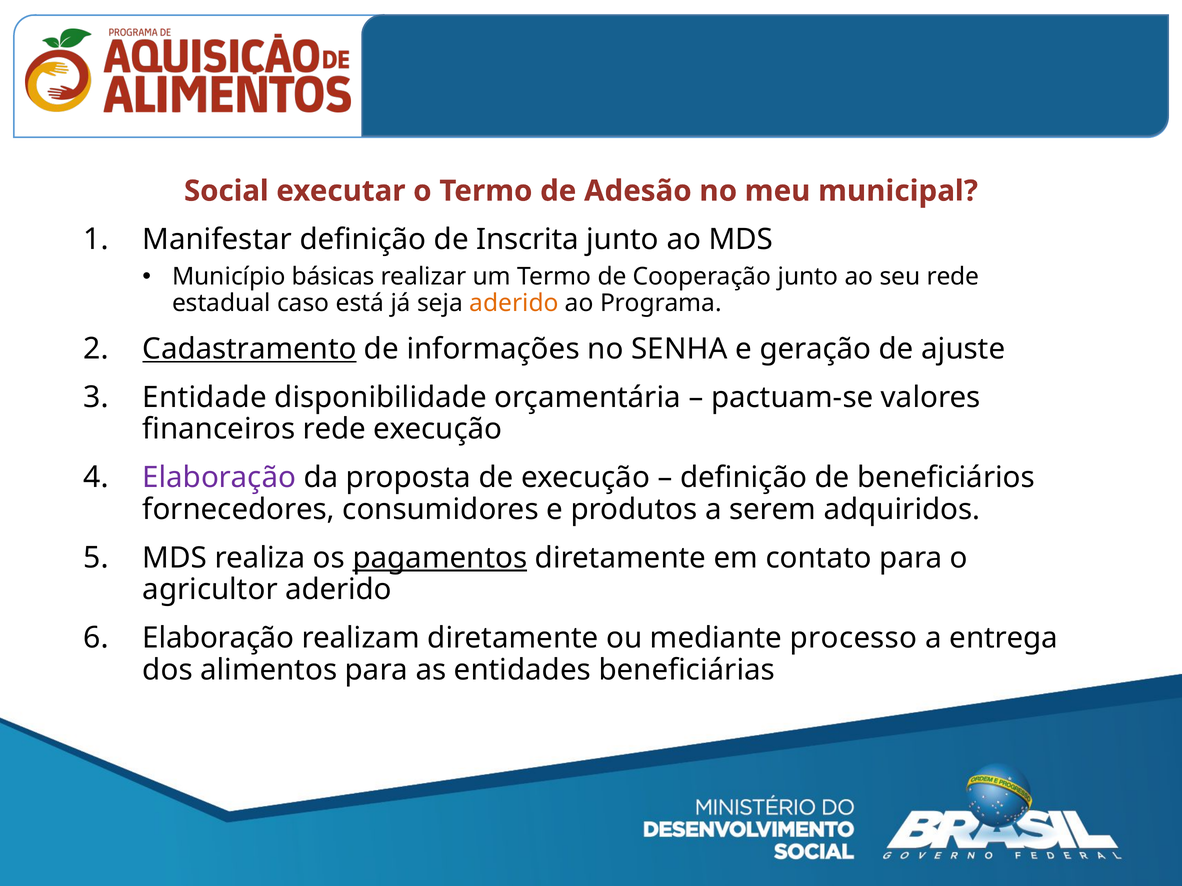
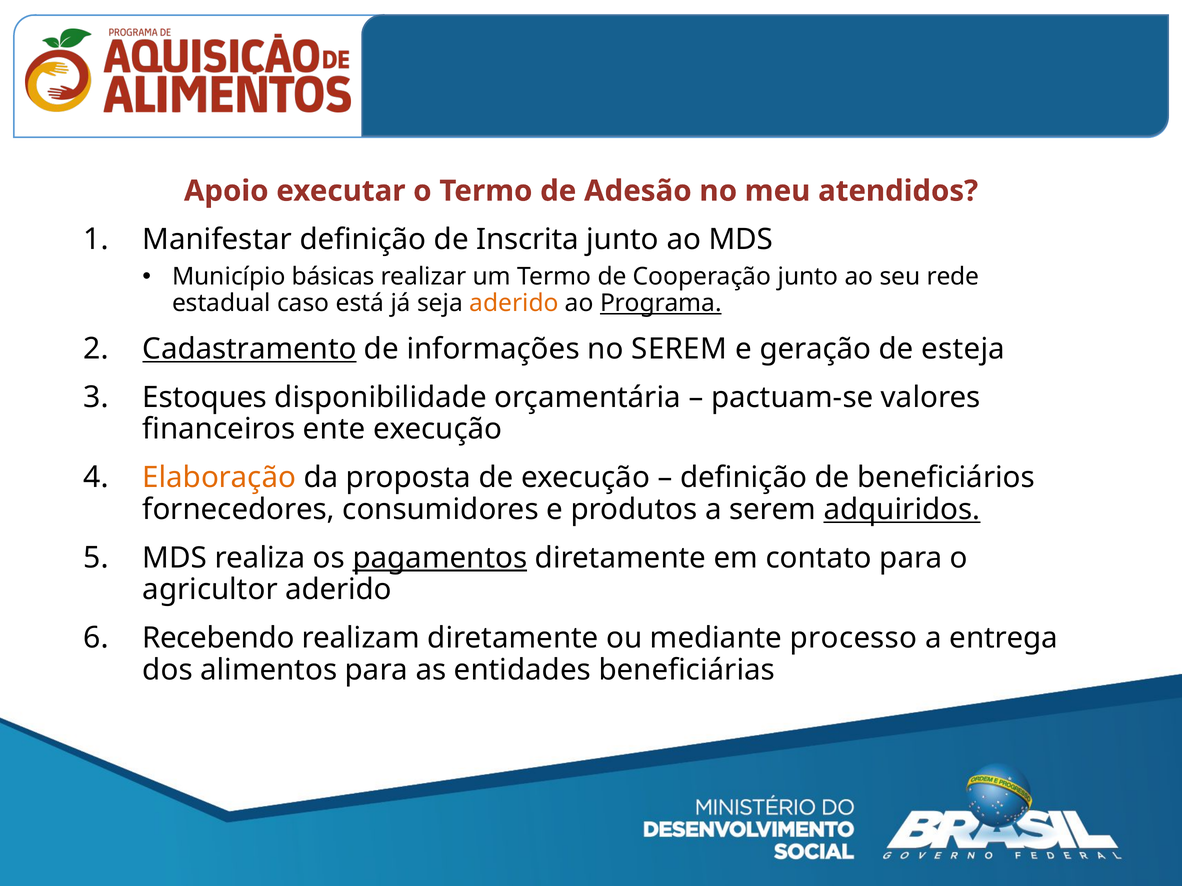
Social: Social -> Apoio
municipal: municipal -> atendidos
Programa underline: none -> present
no SENHA: SENHA -> SEREM
ajuste: ajuste -> esteja
Entidade: Entidade -> Estoques
financeiros rede: rede -> ente
Elaboração at (219, 478) colour: purple -> orange
adquiridos underline: none -> present
Elaboração at (218, 638): Elaboração -> Recebendo
